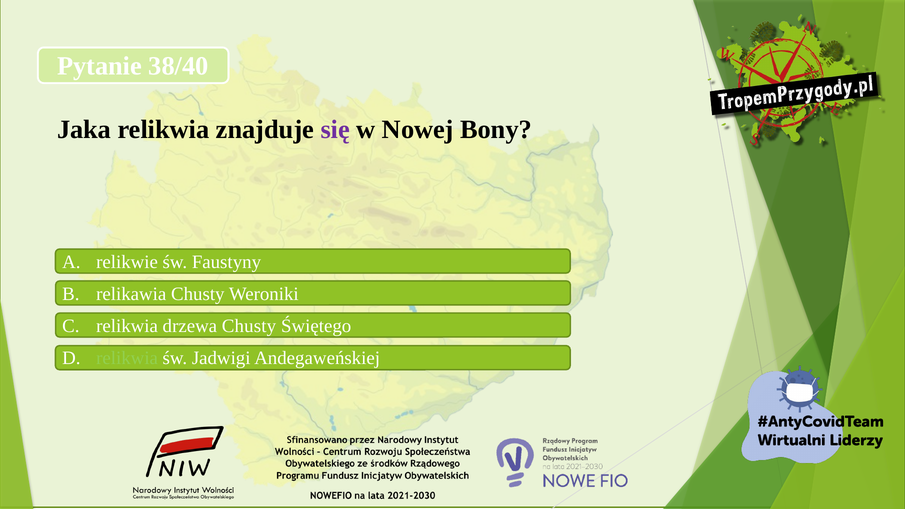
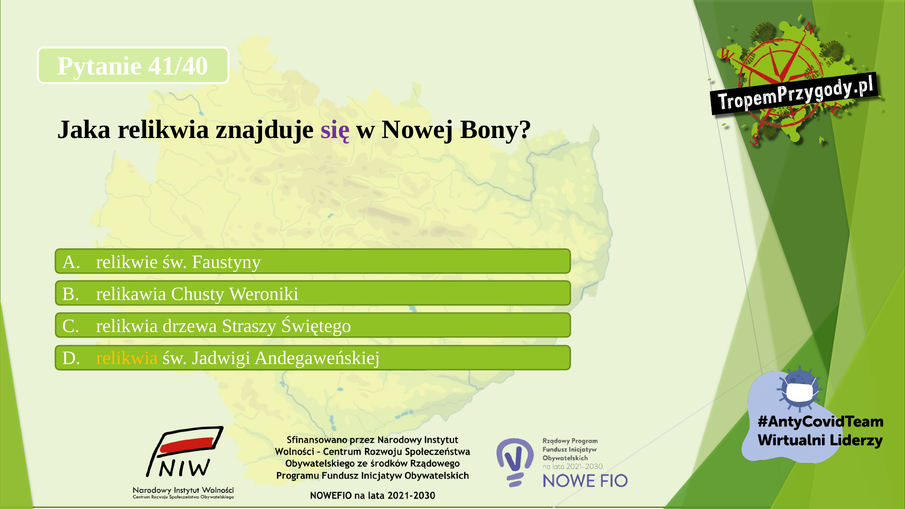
38/40: 38/40 -> 41/40
drzewa Chusty: Chusty -> Straszy
relikwia at (127, 358) colour: light green -> yellow
